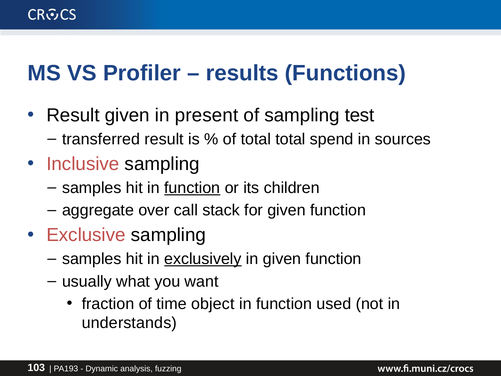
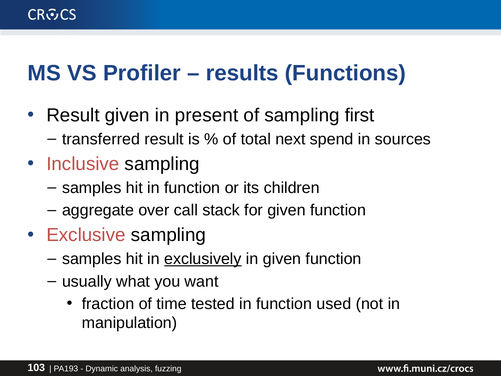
test: test -> first
total total: total -> next
function at (192, 188) underline: present -> none
object: object -> tested
understands: understands -> manipulation
